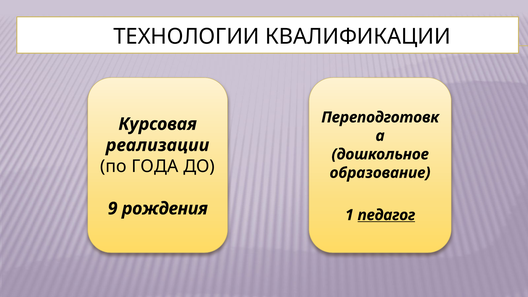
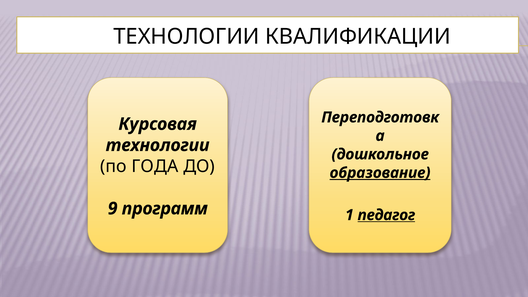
реализации at (157, 145): реализации -> технологии
образование underline: none -> present
рождения: рождения -> программ
